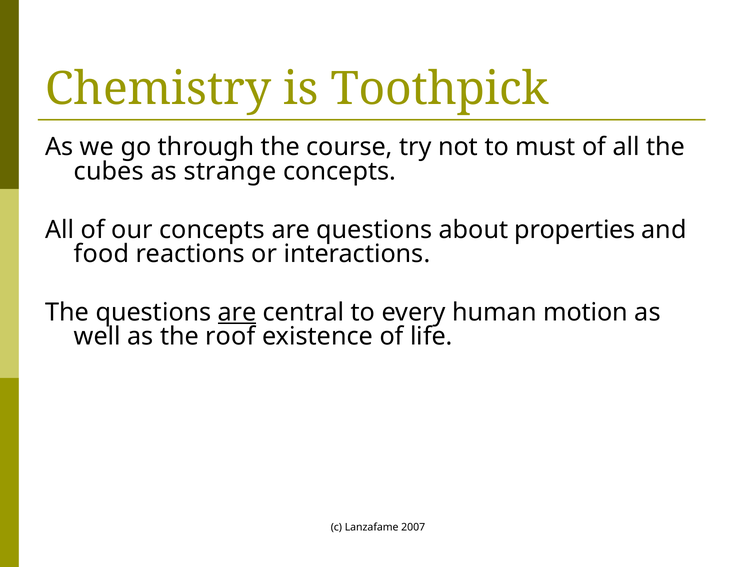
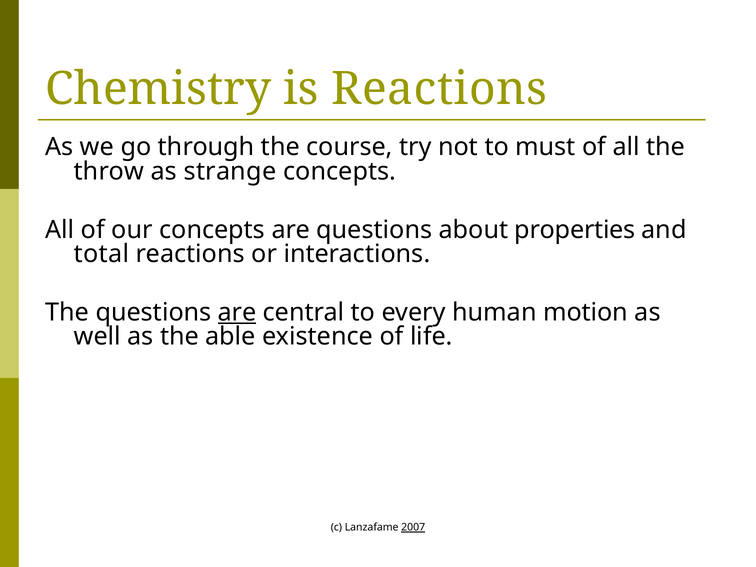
is Toothpick: Toothpick -> Reactions
cubes: cubes -> throw
food: food -> total
roof: roof -> able
2007 underline: none -> present
